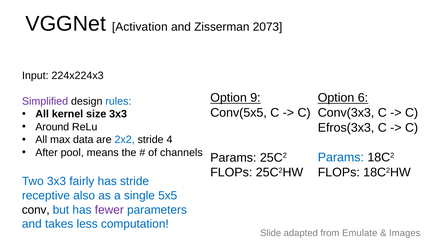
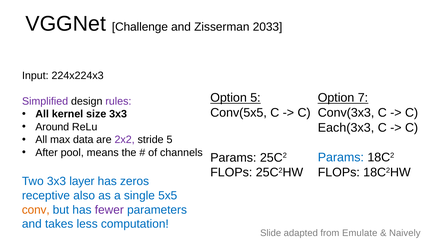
Activation: Activation -> Challenge
2073: 2073 -> 2033
6: 6 -> 7
Option 9: 9 -> 5
rules colour: blue -> purple
Efros(3x3: Efros(3x3 -> Each(3x3
2x2 colour: blue -> purple
stride 4: 4 -> 5
fairly: fairly -> layer
has stride: stride -> zeros
conv colour: black -> orange
Images: Images -> Naively
